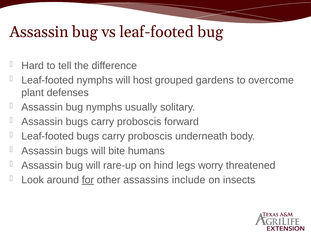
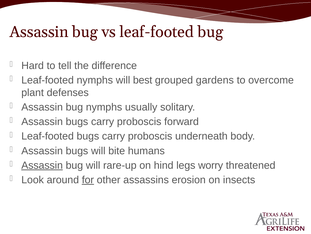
host: host -> best
Assassin at (42, 165) underline: none -> present
include: include -> erosion
